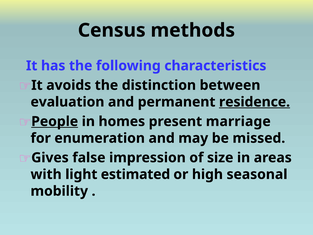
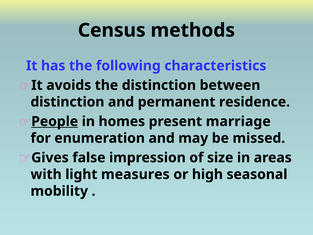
evaluation at (67, 102): evaluation -> distinction
residence underline: present -> none
estimated: estimated -> measures
